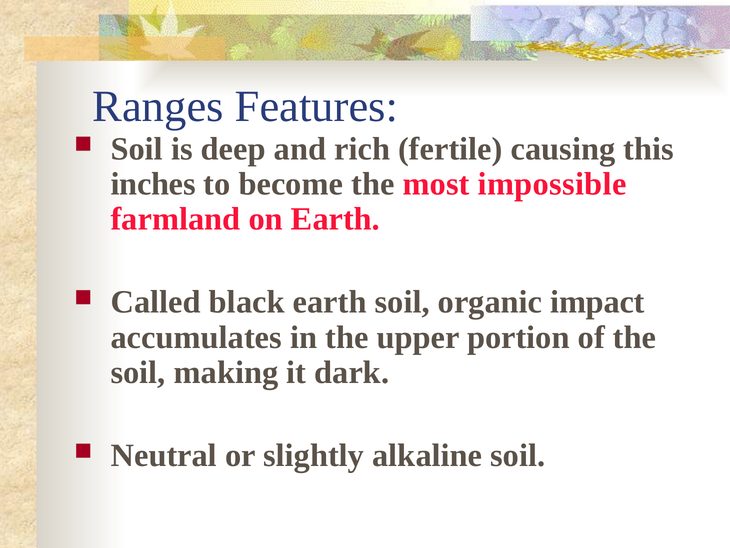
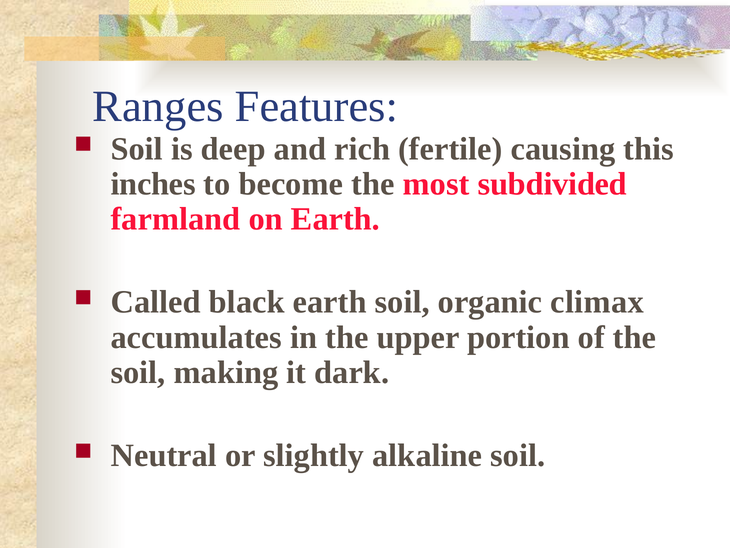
impossible: impossible -> subdivided
impact: impact -> climax
